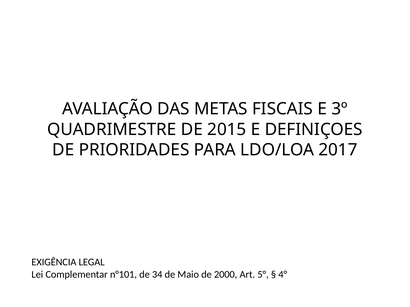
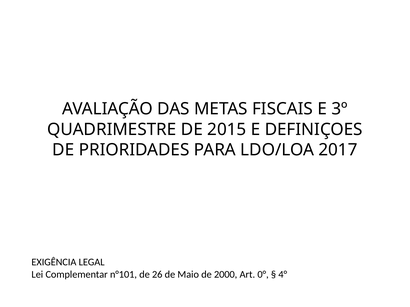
34: 34 -> 26
5°: 5° -> 0°
